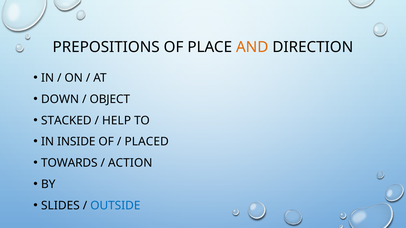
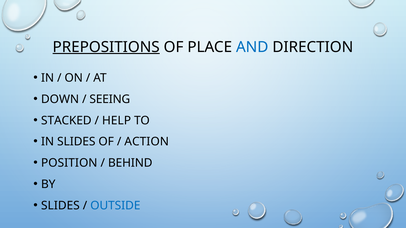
PREPOSITIONS underline: none -> present
AND colour: orange -> blue
OBJECT: OBJECT -> SEEING
IN INSIDE: INSIDE -> SLIDES
PLACED: PLACED -> ACTION
TOWARDS: TOWARDS -> POSITION
ACTION: ACTION -> BEHIND
